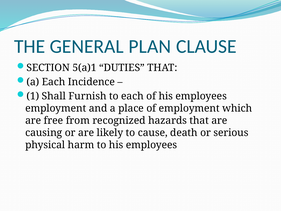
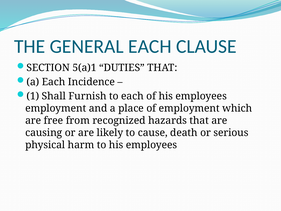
GENERAL PLAN: PLAN -> EACH
